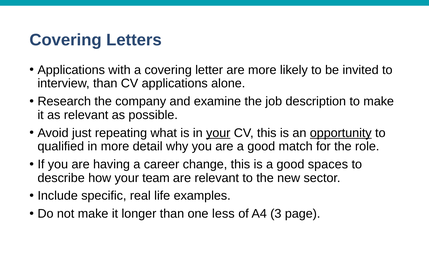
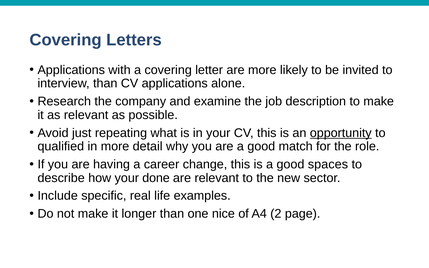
your at (218, 133) underline: present -> none
team: team -> done
less: less -> nice
3: 3 -> 2
